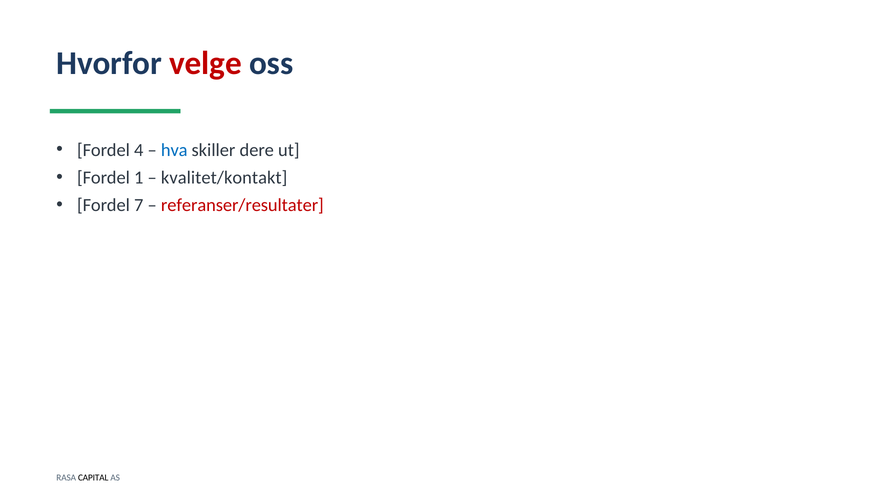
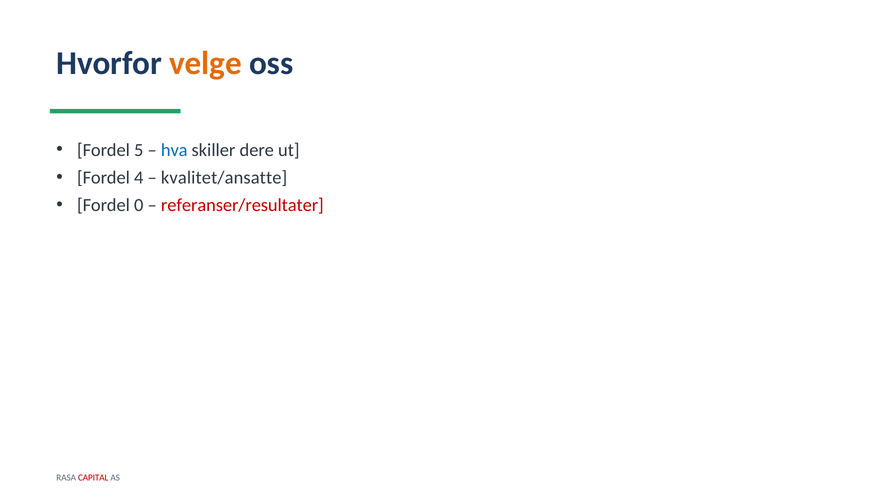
velge colour: red -> orange
4: 4 -> 5
1: 1 -> 4
kvalitet/kontakt: kvalitet/kontakt -> kvalitet/ansatte
7: 7 -> 0
CAPITAL colour: black -> red
